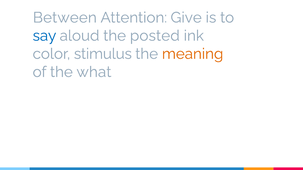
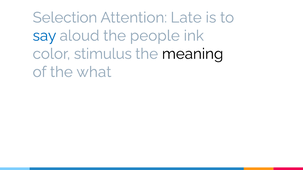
Between: Between -> Selection
Give: Give -> Late
posted: posted -> people
meaning colour: orange -> black
